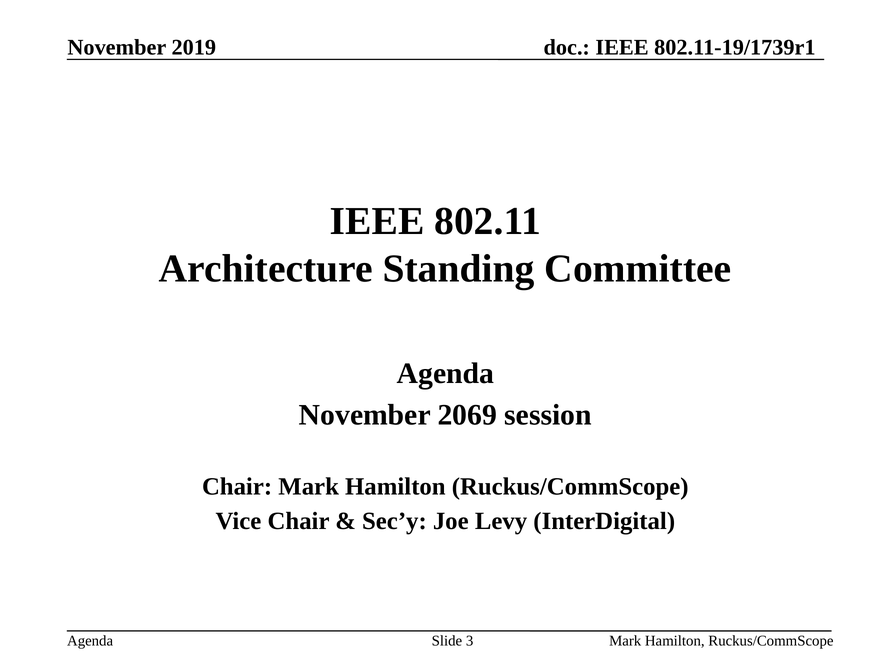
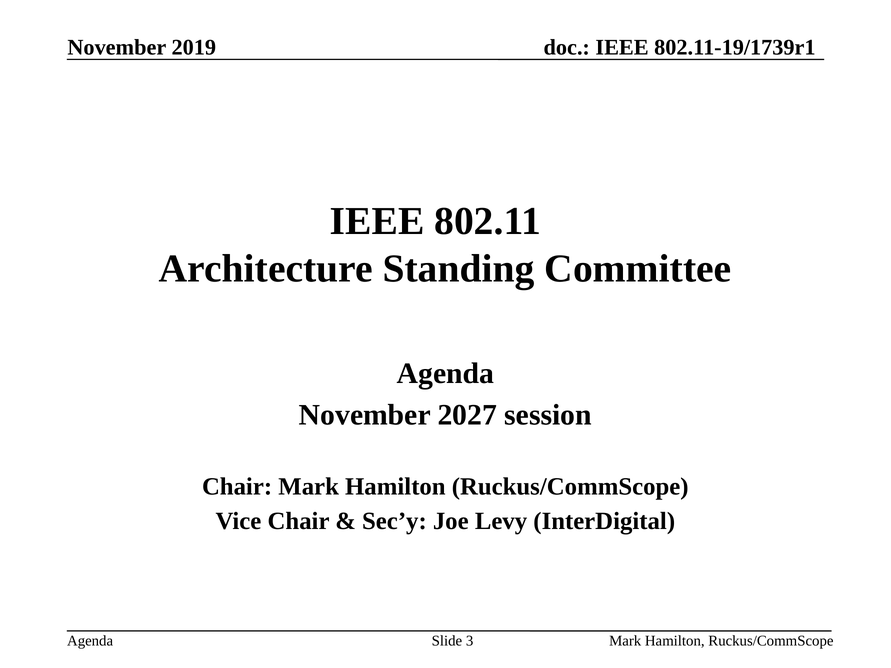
2069: 2069 -> 2027
